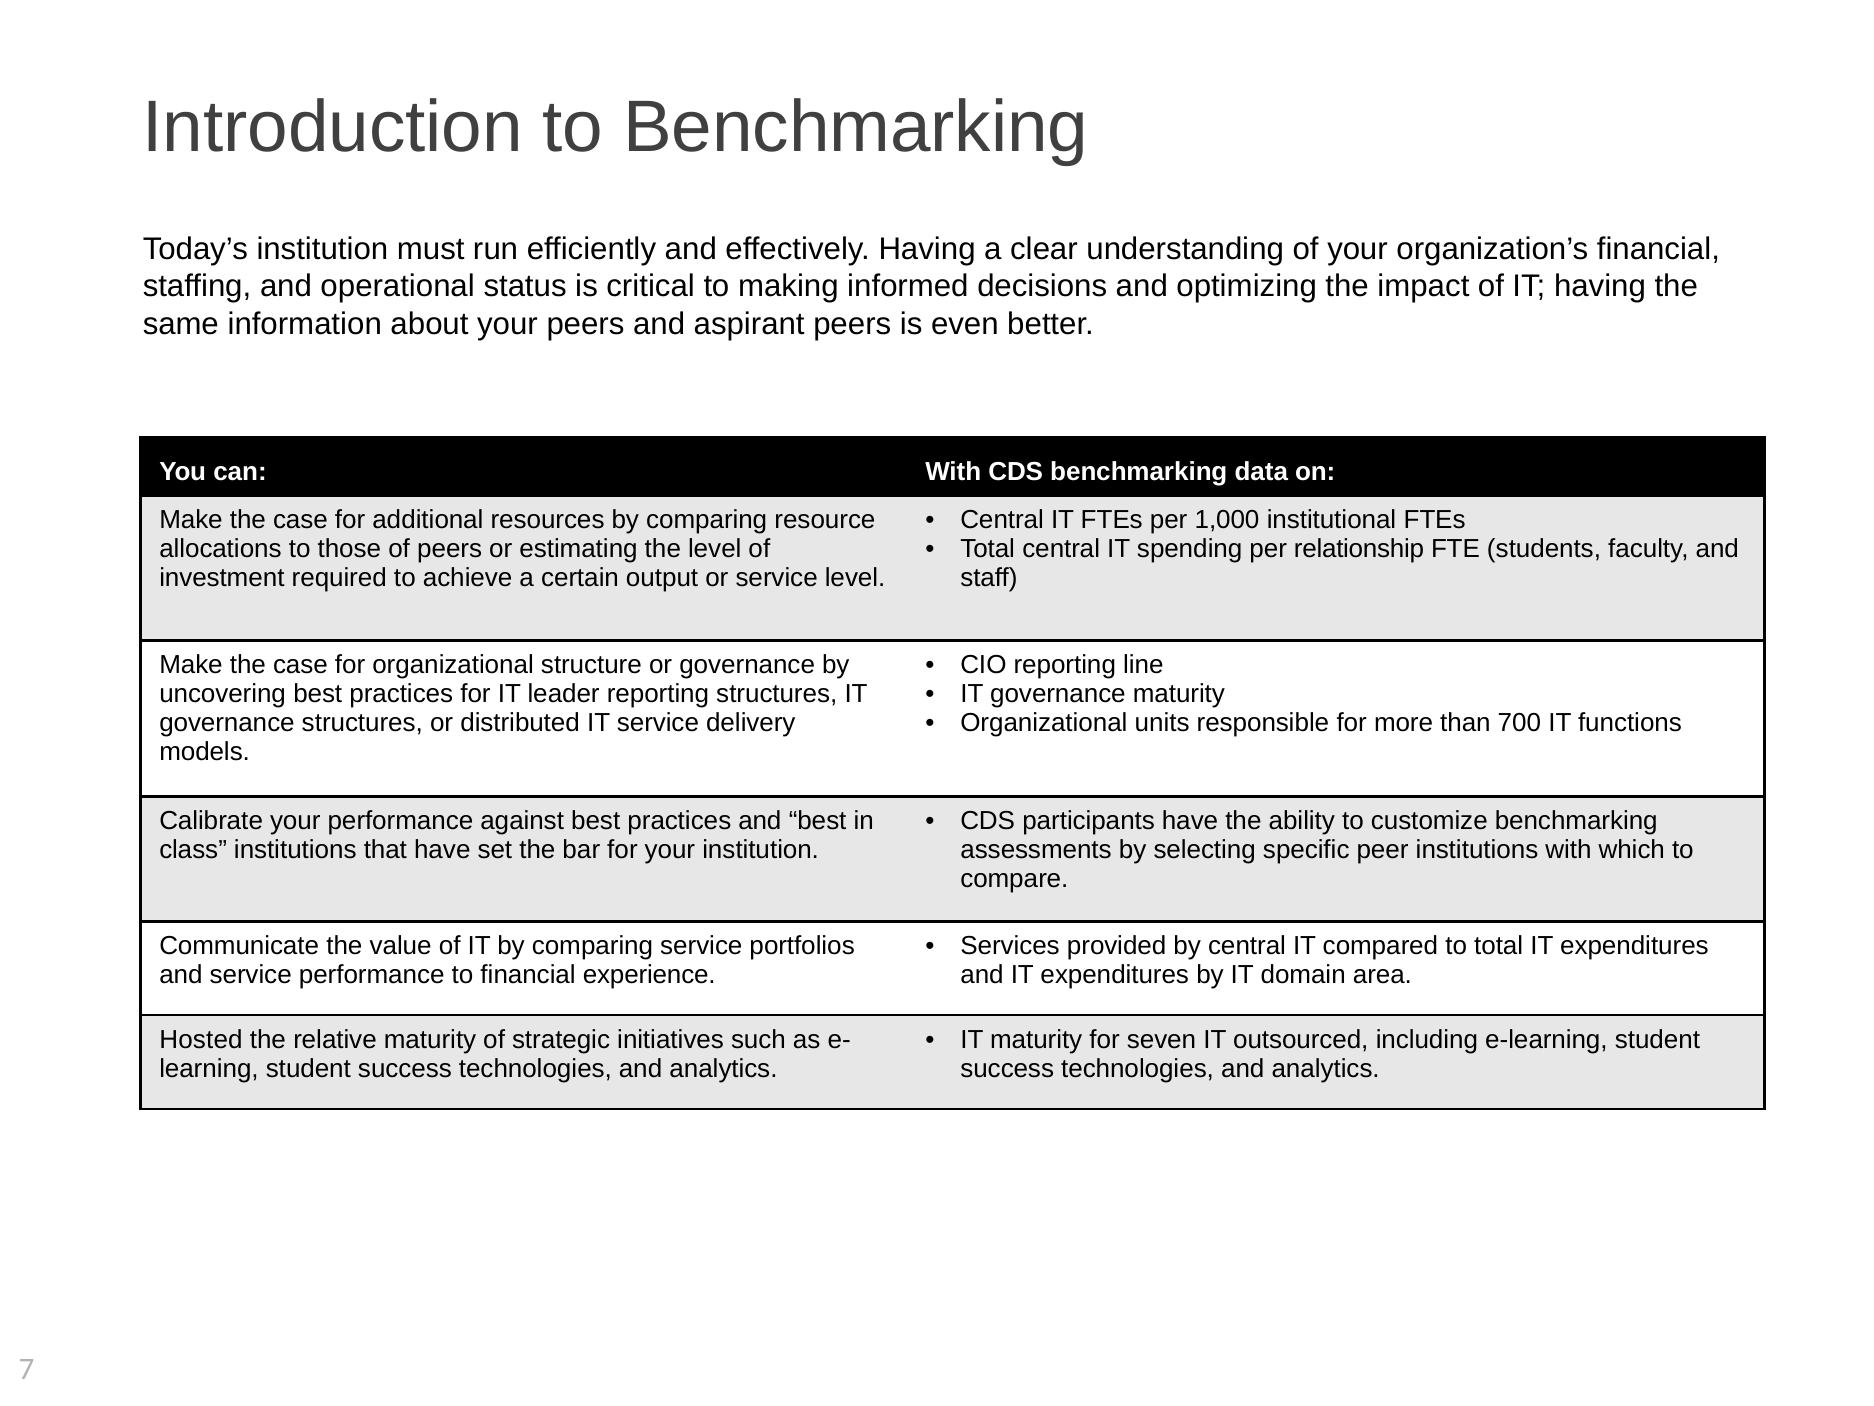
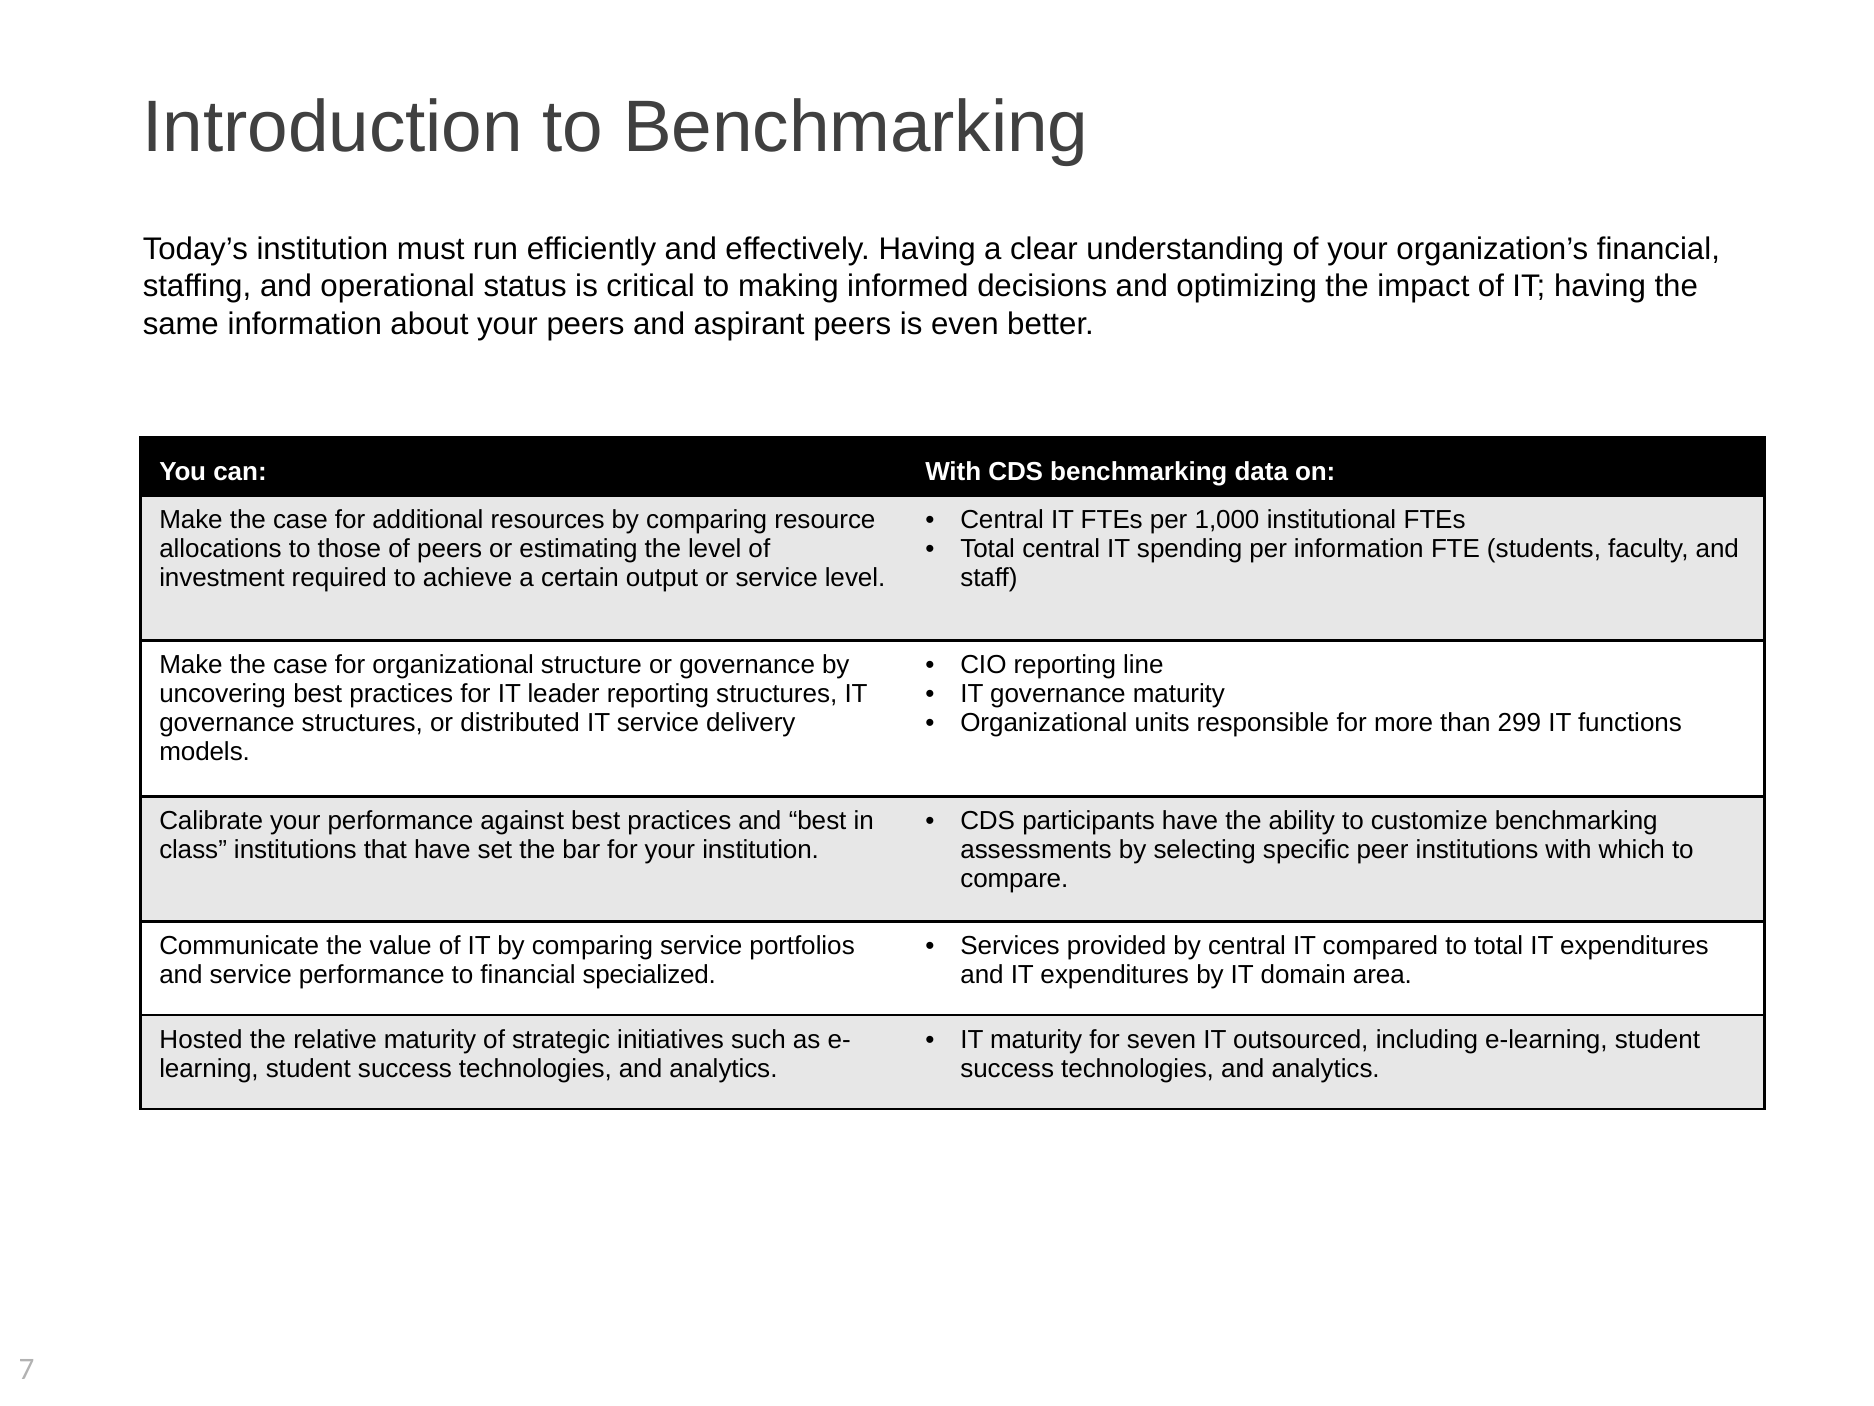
per relationship: relationship -> information
700: 700 -> 299
experience: experience -> specialized
